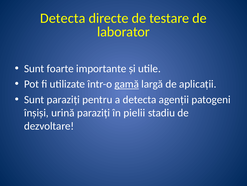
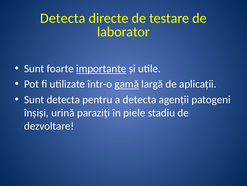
importante underline: none -> present
Sunt paraziți: paraziți -> detecta
pielii: pielii -> piele
